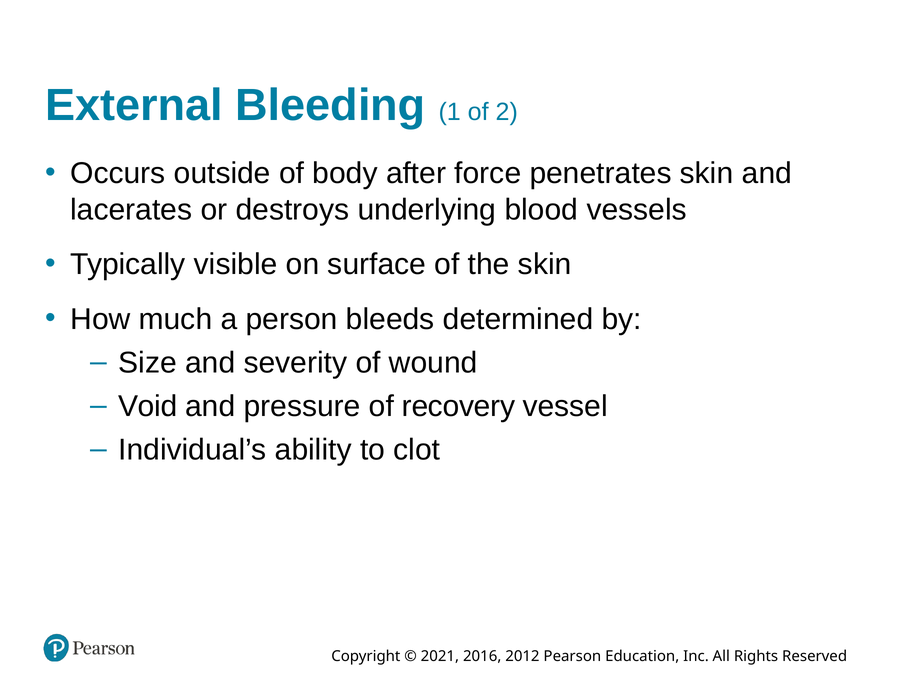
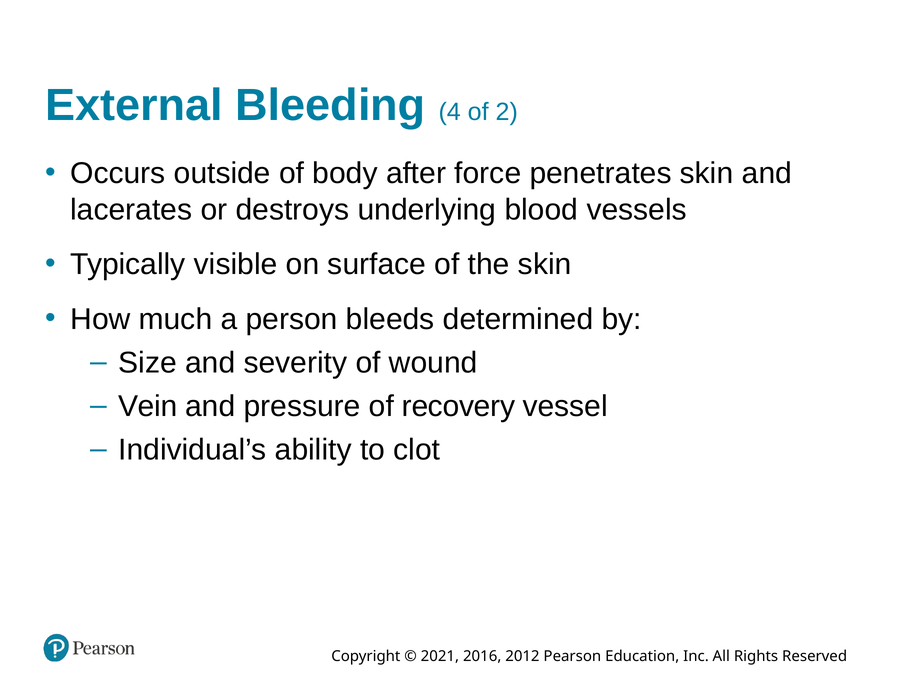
1: 1 -> 4
Void: Void -> Vein
